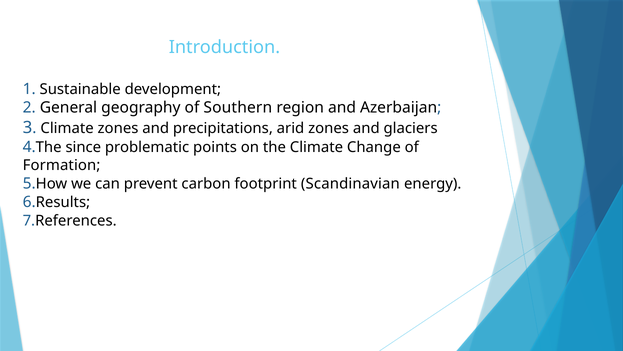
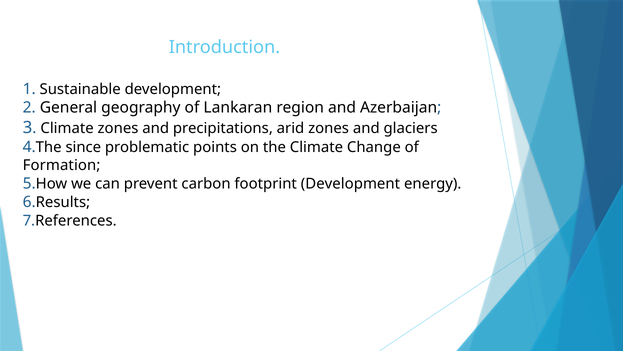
Southern: Southern -> Lankaran
footprint Scandinavian: Scandinavian -> Development
